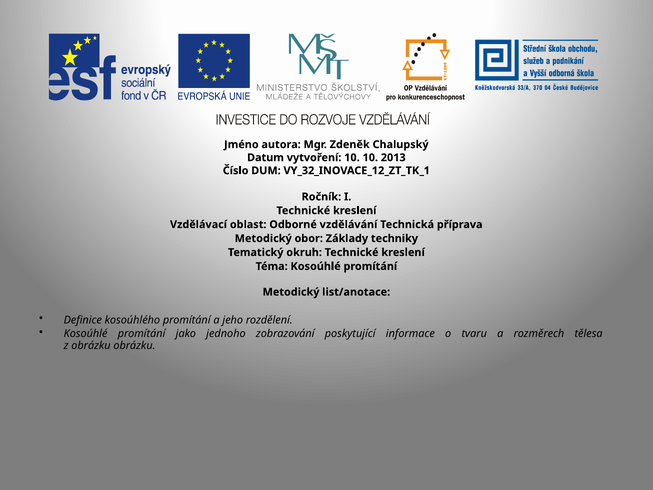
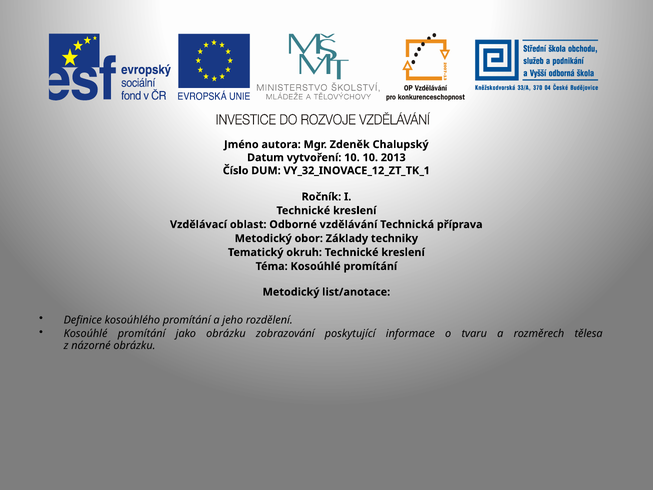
jako jednoho: jednoho -> obrázku
z obrázku: obrázku -> názorné
